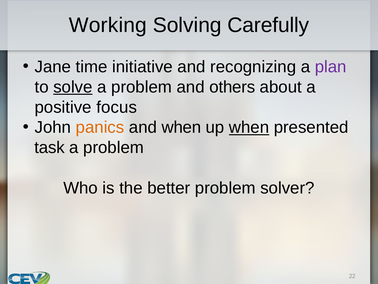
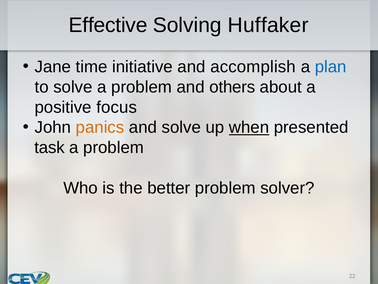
Working: Working -> Effective
Carefully: Carefully -> Huffaker
recognizing: recognizing -> accomplish
plan colour: purple -> blue
solve at (73, 87) underline: present -> none
and when: when -> solve
